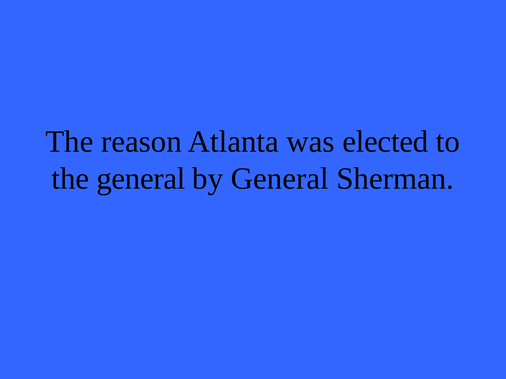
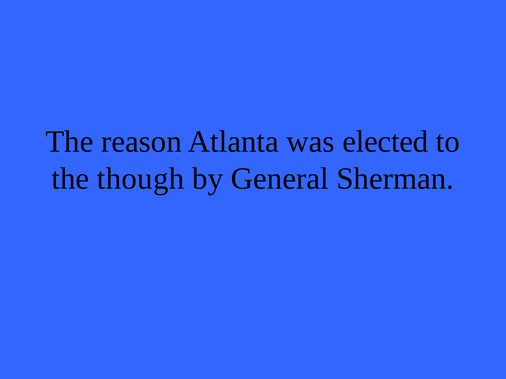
the general: general -> though
